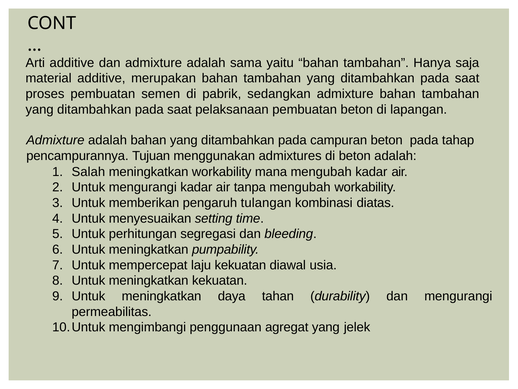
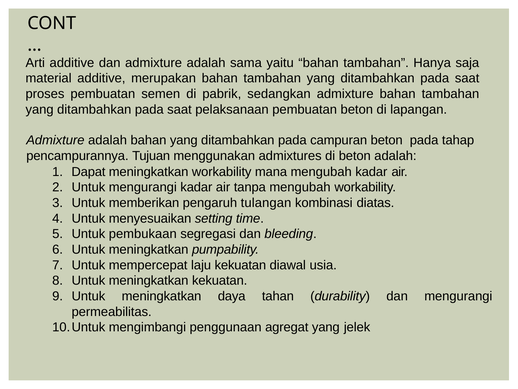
Salah: Salah -> Dapat
perhitungan: perhitungan -> pembukaan
